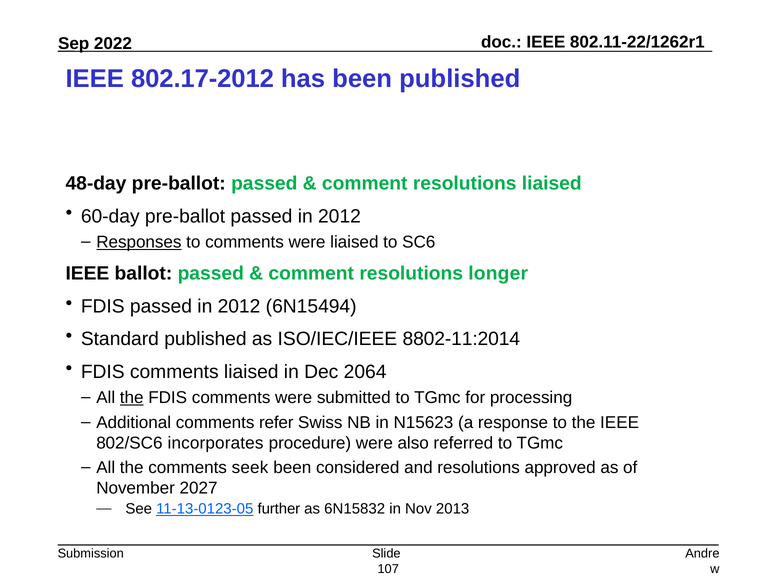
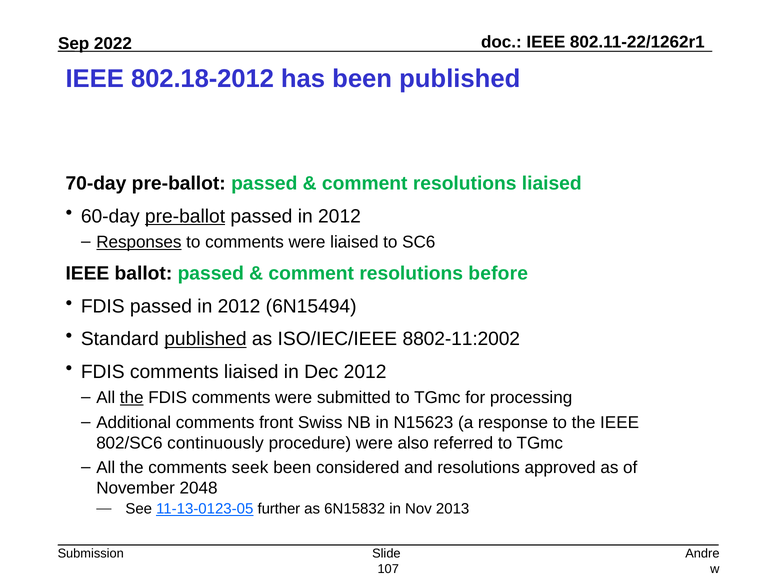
802.17-2012: 802.17-2012 -> 802.18-2012
48-day: 48-day -> 70-day
pre-ballot at (185, 216) underline: none -> present
longer: longer -> before
published at (205, 339) underline: none -> present
8802-11:2014: 8802-11:2014 -> 8802-11:2002
Dec 2064: 2064 -> 2012
refer: refer -> front
incorporates: incorporates -> continuously
2027: 2027 -> 2048
